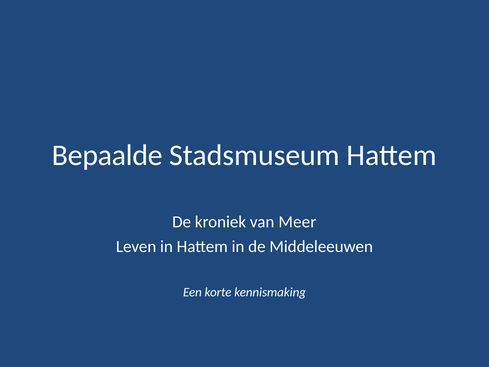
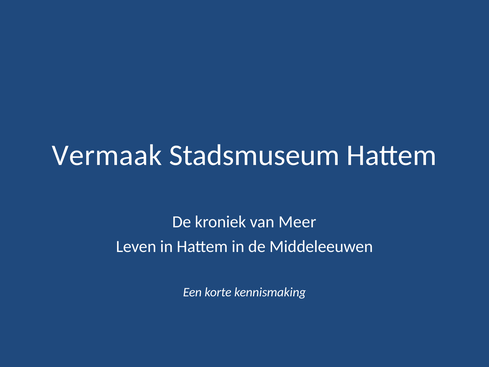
Bepaalde: Bepaalde -> Vermaak
